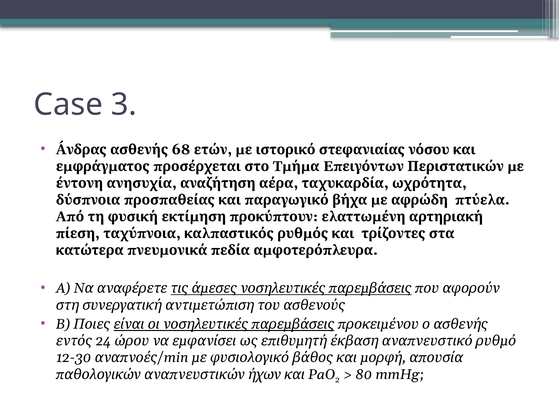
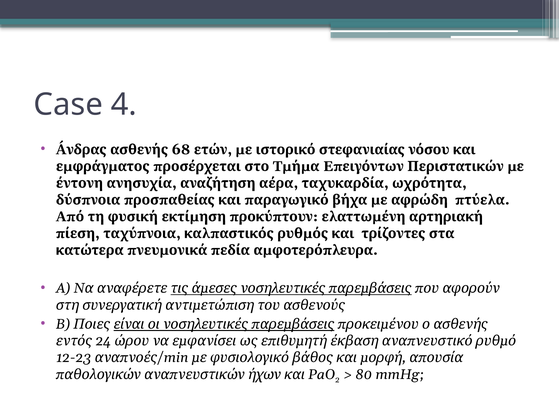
3: 3 -> 4
12-30: 12-30 -> 12-23
